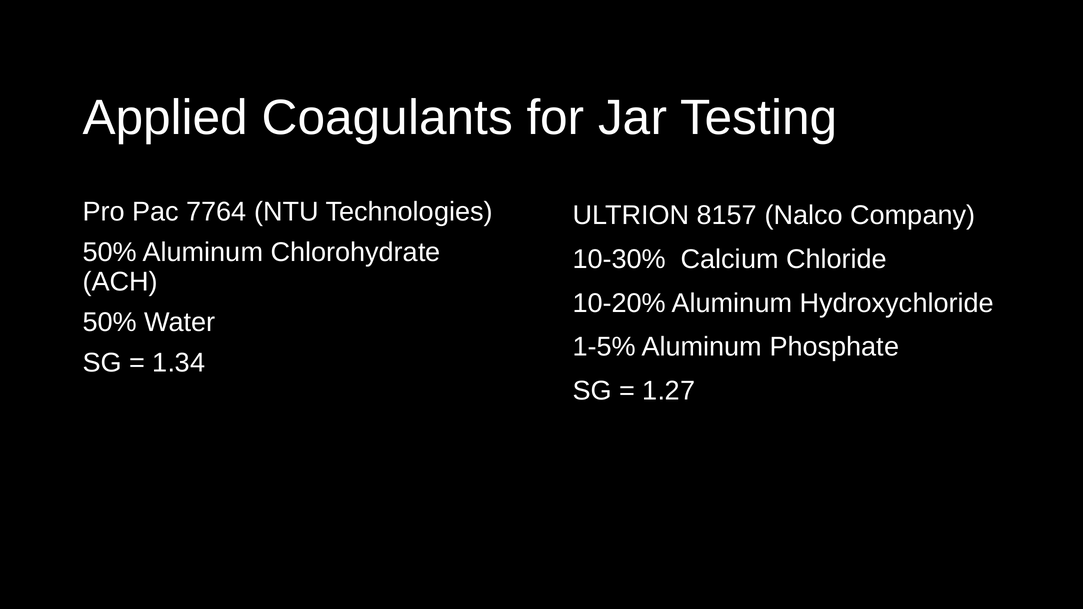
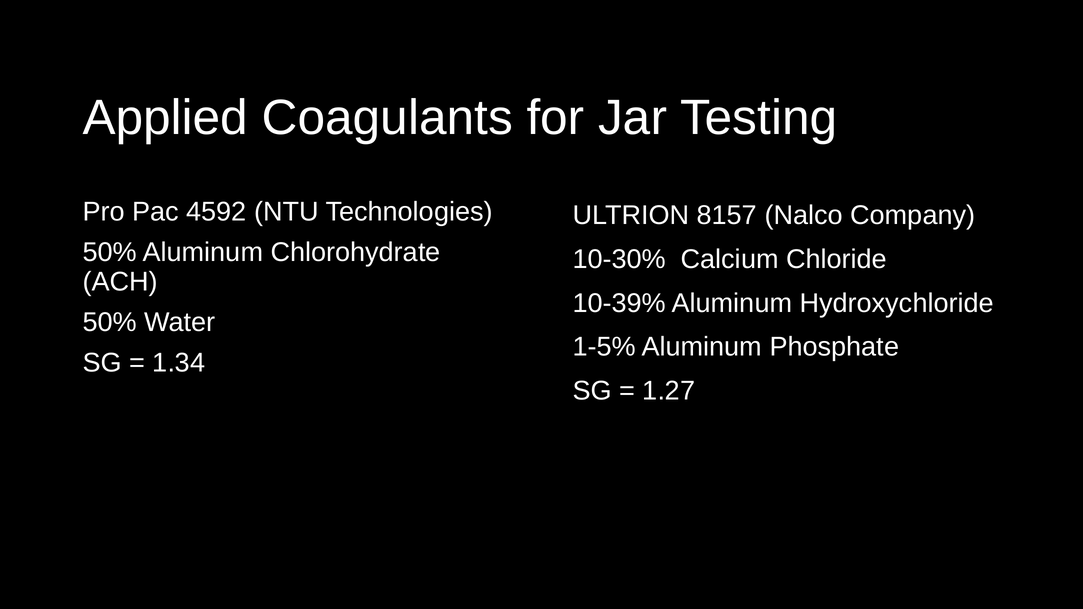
7764: 7764 -> 4592
10-20%: 10-20% -> 10-39%
